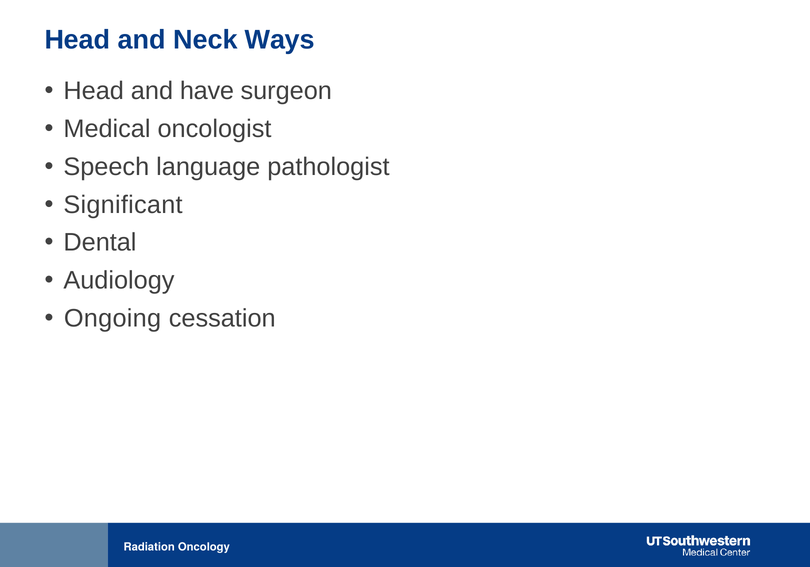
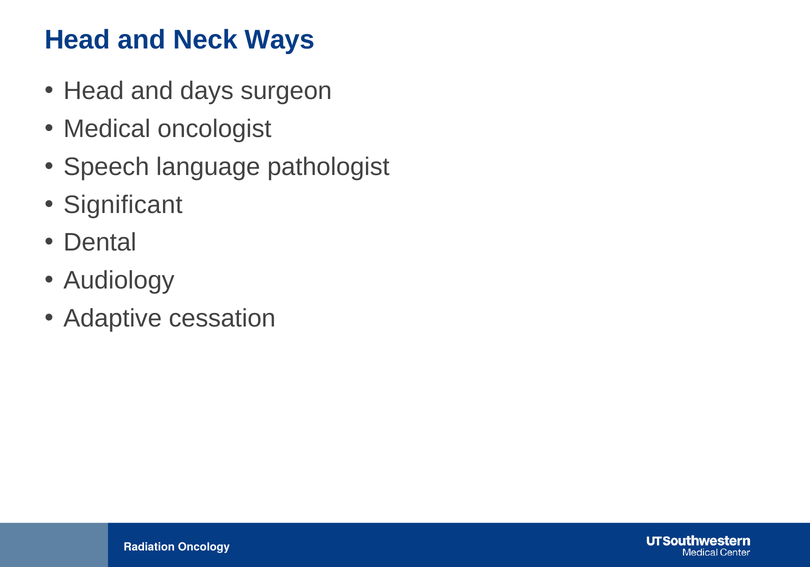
have: have -> days
Ongoing: Ongoing -> Adaptive
